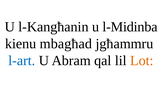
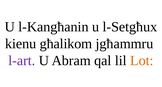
l-Midinba: l-Midinba -> l-Setgħux
mbagħad: mbagħad -> għalikom
l-art colour: blue -> purple
